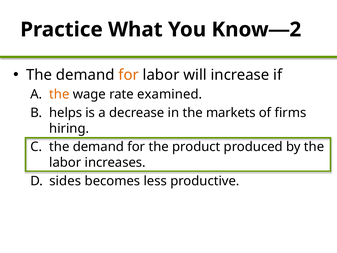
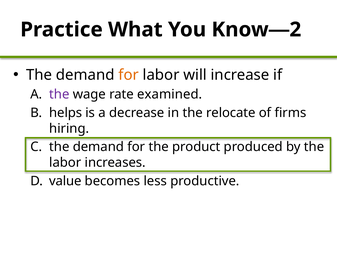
the at (59, 94) colour: orange -> purple
markets: markets -> relocate
sides: sides -> value
